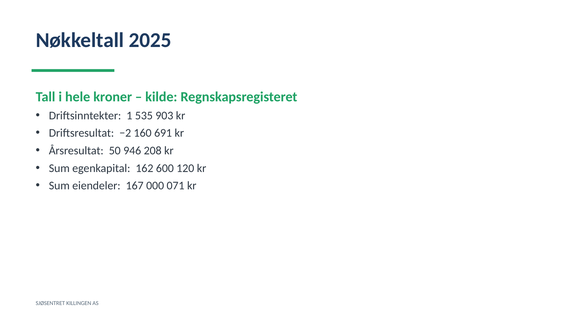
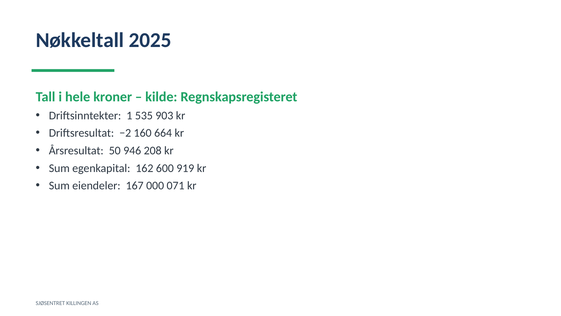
691: 691 -> 664
120: 120 -> 919
